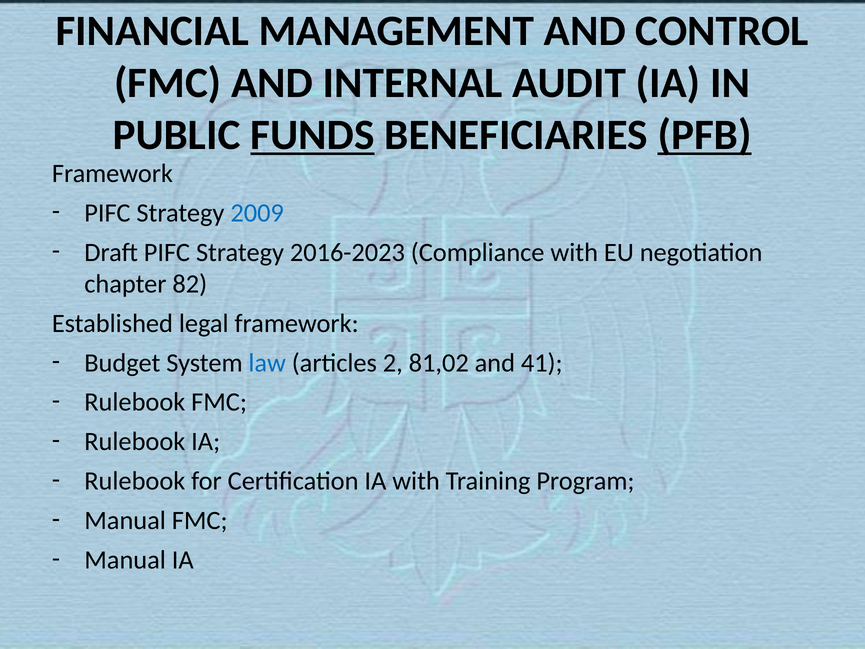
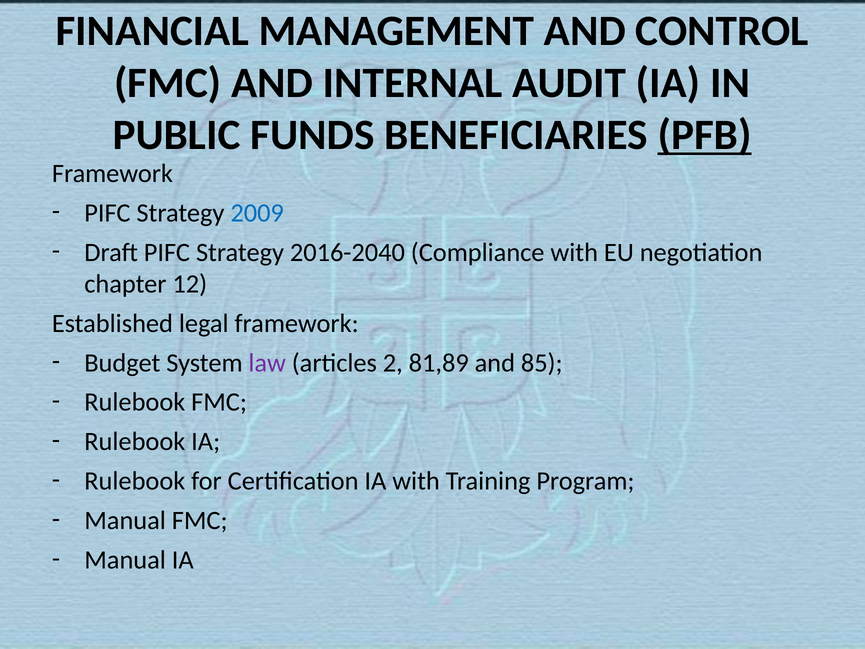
FUNDS underline: present -> none
2016-2023: 2016-2023 -> 2016-2040
82: 82 -> 12
law colour: blue -> purple
81,02: 81,02 -> 81,89
41: 41 -> 85
